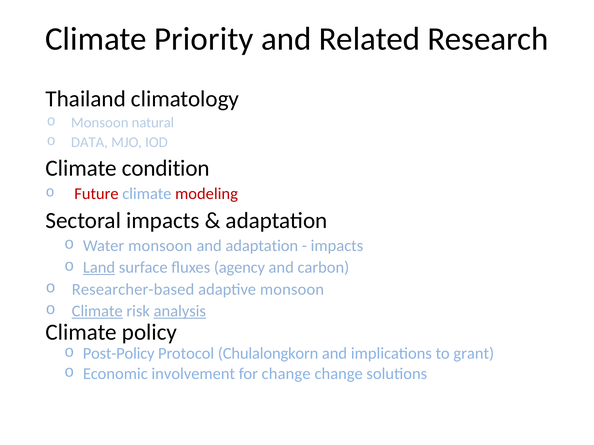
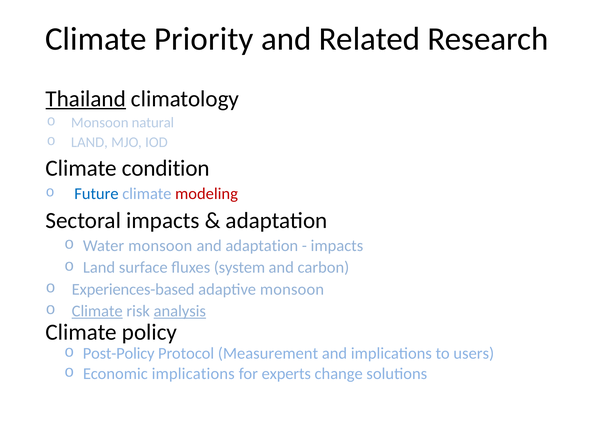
Thailand underline: none -> present
DATA at (89, 142): DATA -> LAND
Future colour: red -> blue
Land at (99, 268) underline: present -> none
agency: agency -> system
Researcher-based: Researcher-based -> Experiences-based
Chulalongkorn: Chulalongkorn -> Measurement
grant: grant -> users
Economic involvement: involvement -> implications
for change: change -> experts
